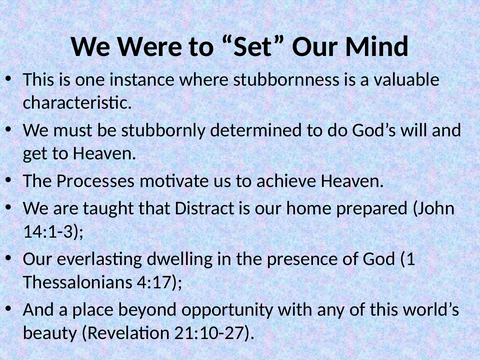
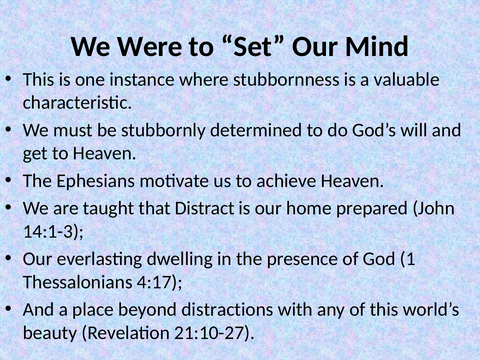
Processes: Processes -> Ephesians
opportunity: opportunity -> distractions
